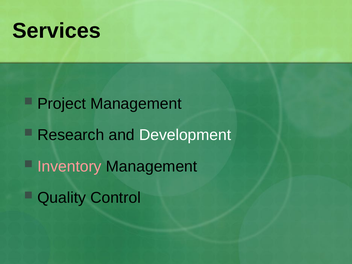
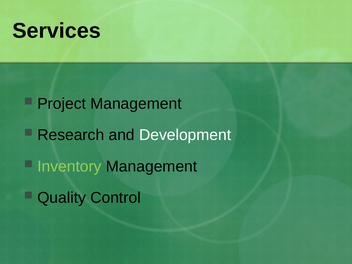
Inventory colour: pink -> light green
